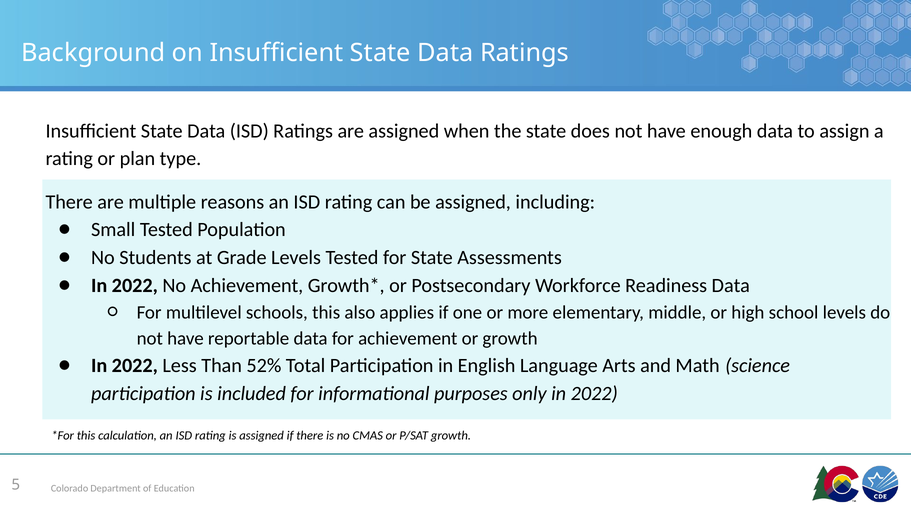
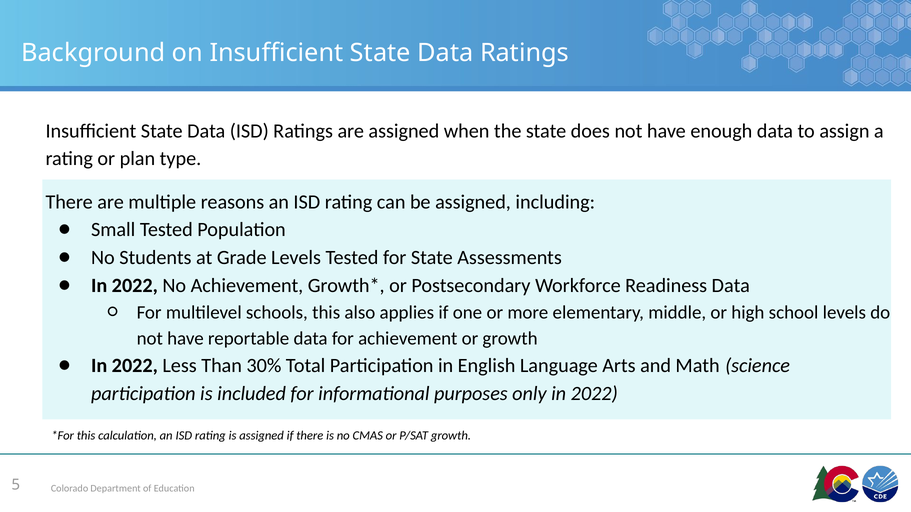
52%: 52% -> 30%
